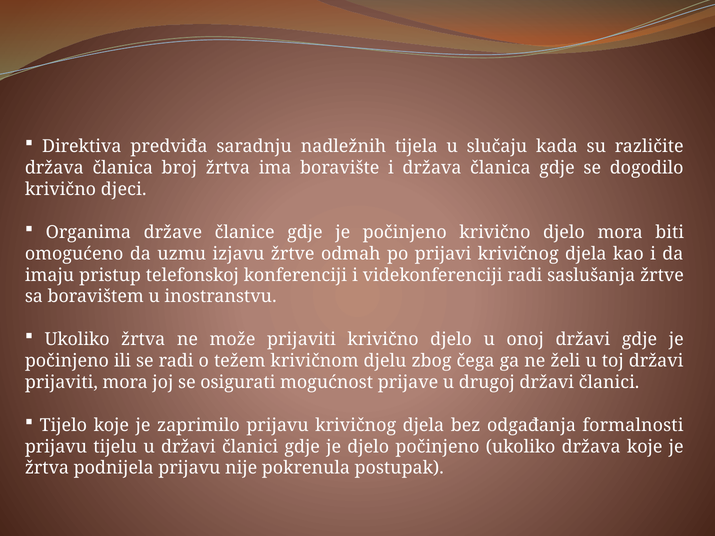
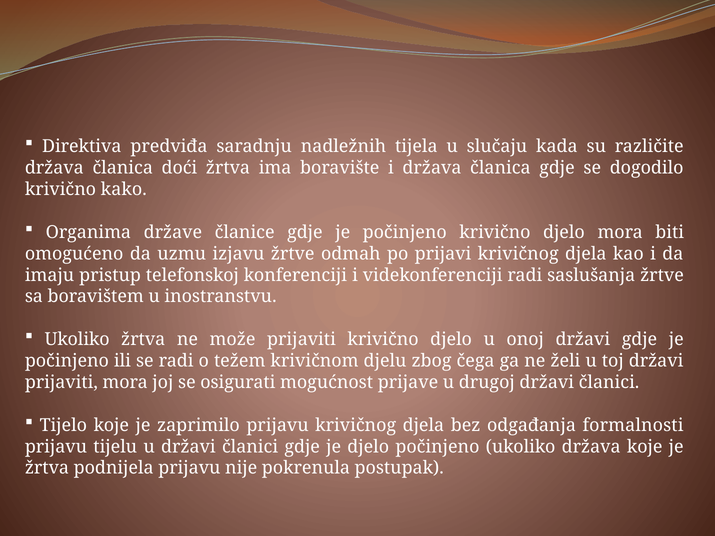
broj: broj -> doći
djeci: djeci -> kako
